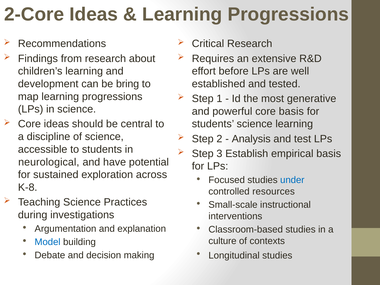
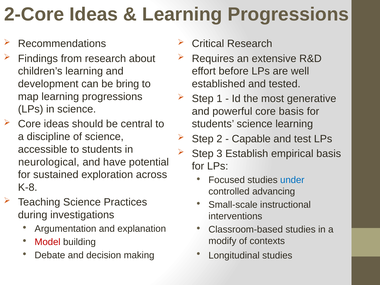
Analysis: Analysis -> Capable
resources: resources -> advancing
culture: culture -> modify
Model colour: blue -> red
